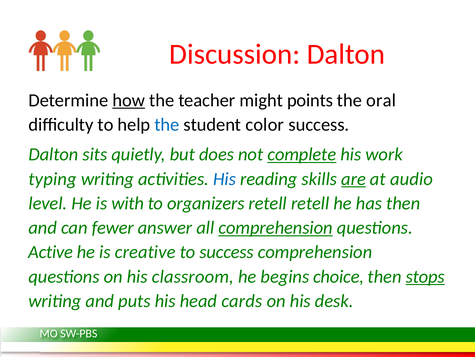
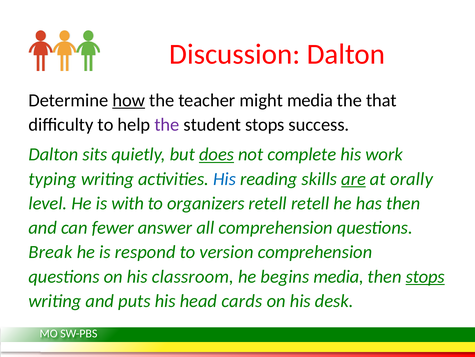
might points: points -> media
oral: oral -> that
the at (167, 124) colour: blue -> purple
student color: color -> stops
does underline: none -> present
complete underline: present -> none
audio: audio -> orally
comprehension at (276, 227) underline: present -> none
Active: Active -> Break
creative: creative -> respond
to success: success -> version
begins choice: choice -> media
